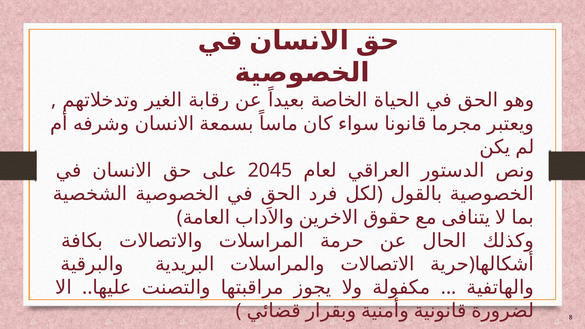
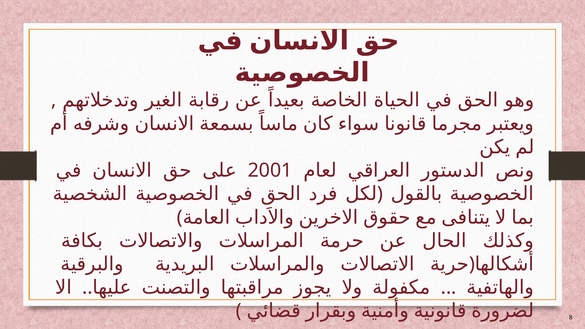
2045: 2045 -> 2001
